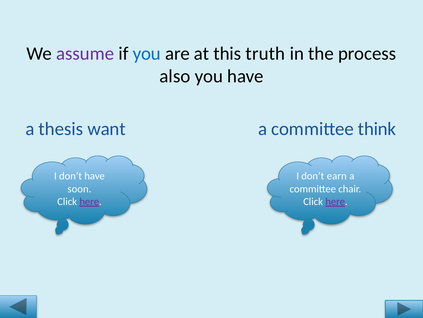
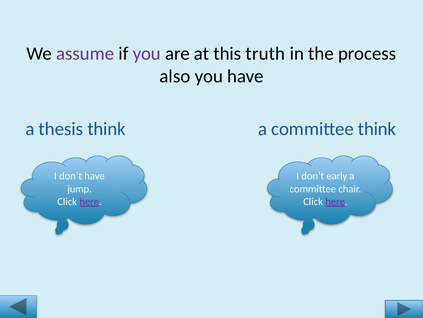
you at (147, 54) colour: blue -> purple
thesis want: want -> think
earn: earn -> early
soon: soon -> jump
